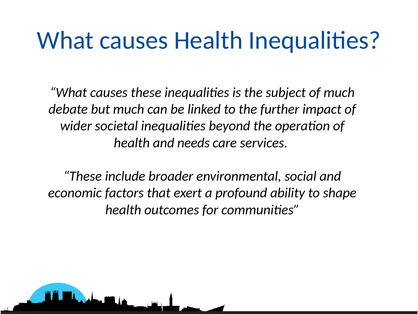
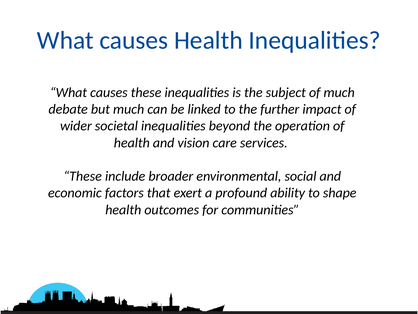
needs: needs -> vision
